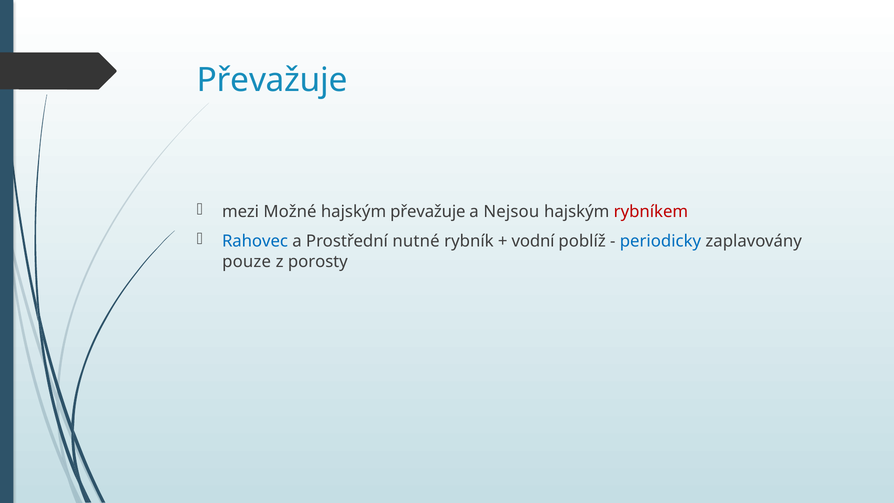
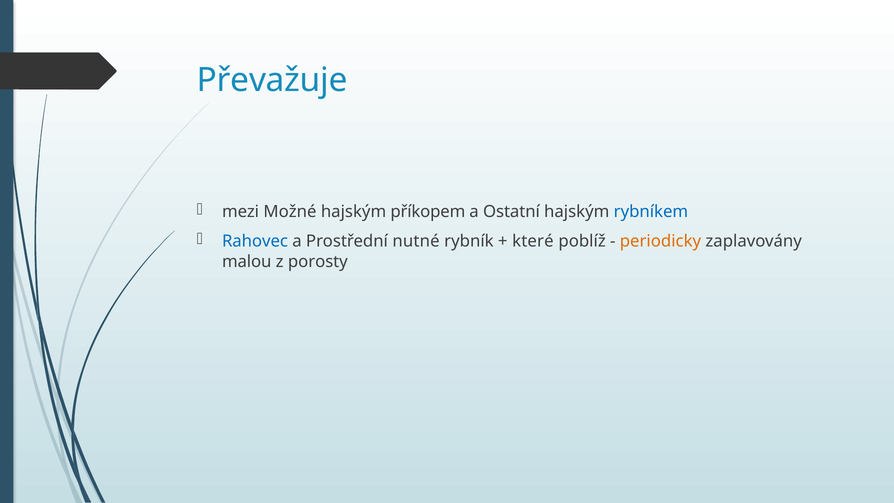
hajským převažuje: převažuje -> příkopem
Nejsou: Nejsou -> Ostatní
rybníkem colour: red -> blue
vodní: vodní -> které
periodicky colour: blue -> orange
pouze: pouze -> malou
